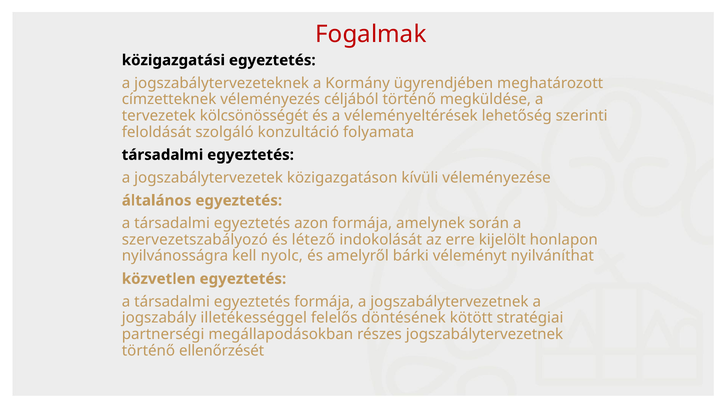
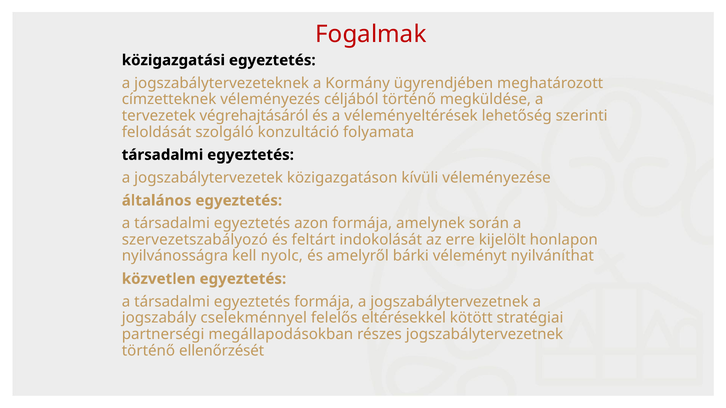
kölcsönösségét: kölcsönösségét -> végrehajtásáról
létező: létező -> feltárt
illetékességgel: illetékességgel -> cselekménnyel
döntésének: döntésének -> eltérésekkel
